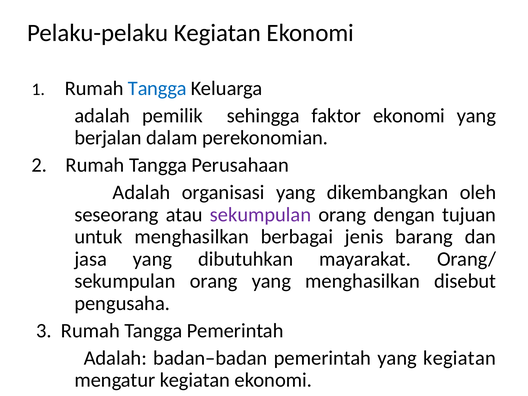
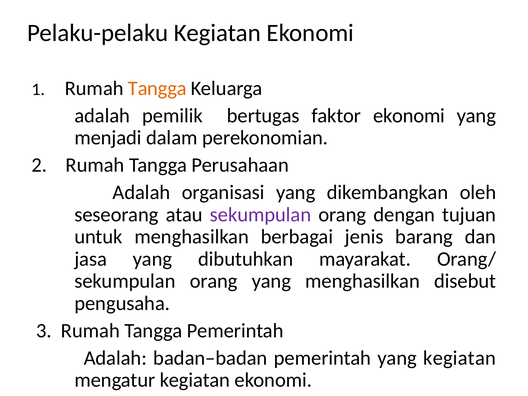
Tangga at (157, 88) colour: blue -> orange
sehingga: sehingga -> bertugas
berjalan: berjalan -> menjadi
